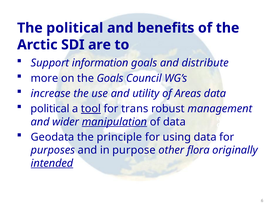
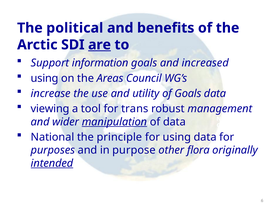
are underline: none -> present
distribute: distribute -> increased
more at (45, 78): more -> using
the Goals: Goals -> Areas
of Areas: Areas -> Goals
political at (50, 109): political -> viewing
tool underline: present -> none
Geodata: Geodata -> National
